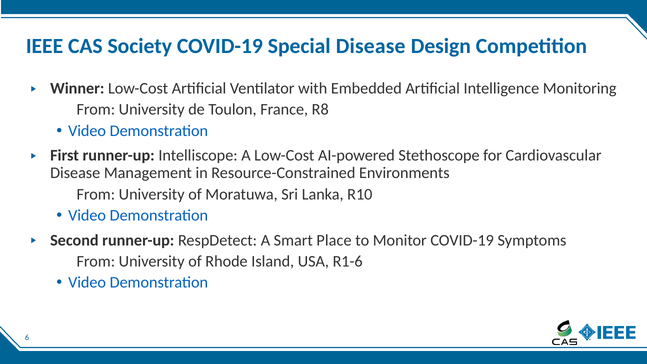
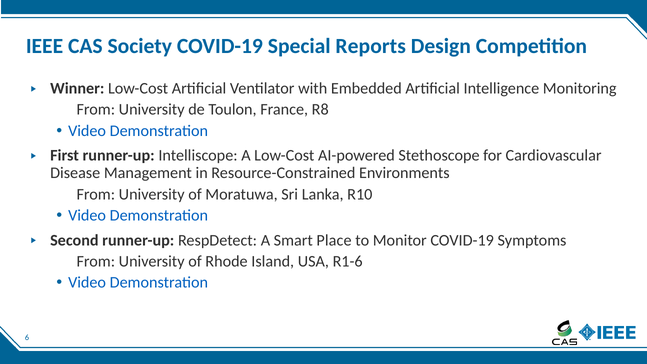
Special Disease: Disease -> Reports
